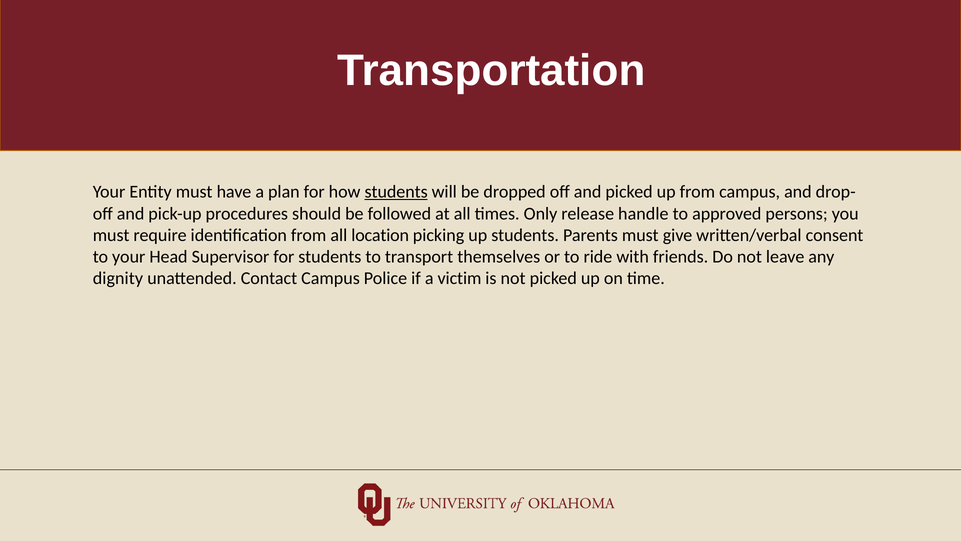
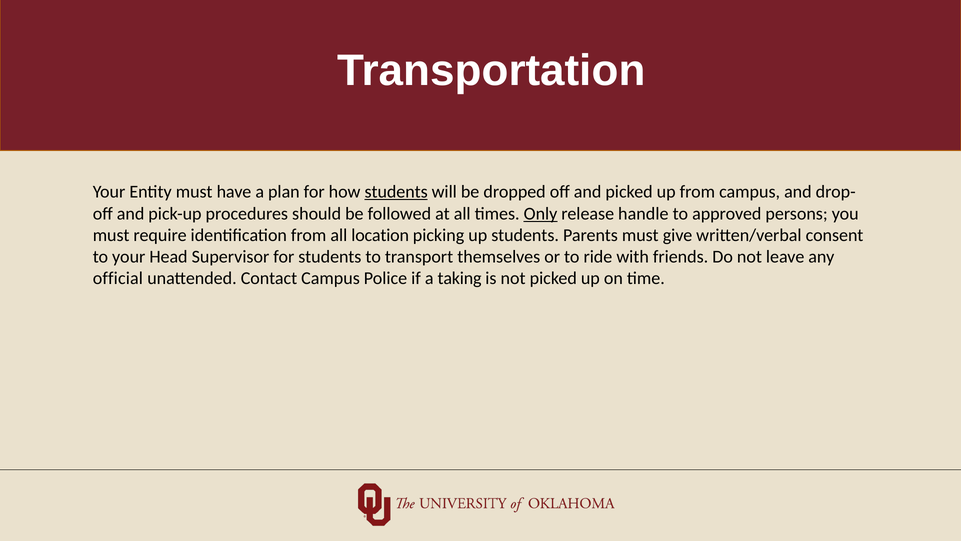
Only underline: none -> present
dignity: dignity -> official
victim: victim -> taking
